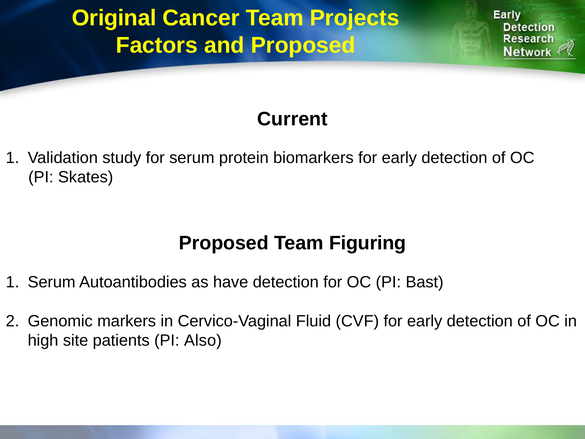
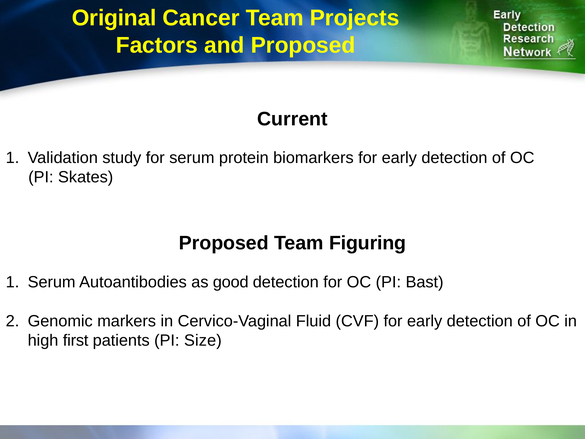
have: have -> good
site: site -> first
Also: Also -> Size
